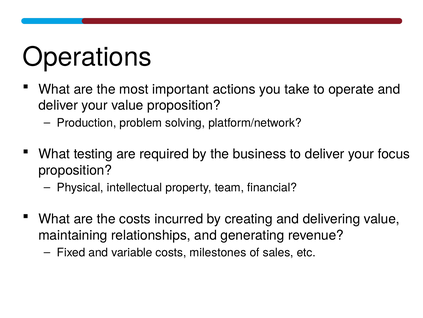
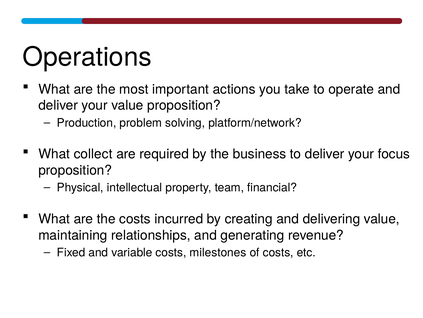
testing: testing -> collect
of sales: sales -> costs
